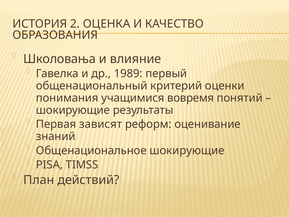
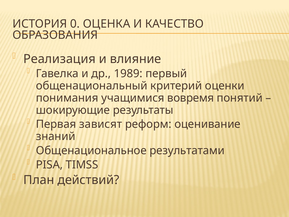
2: 2 -> 0
Школовања: Школовања -> Реализация
Общенациональное шокирующие: шокирующие -> результатами
